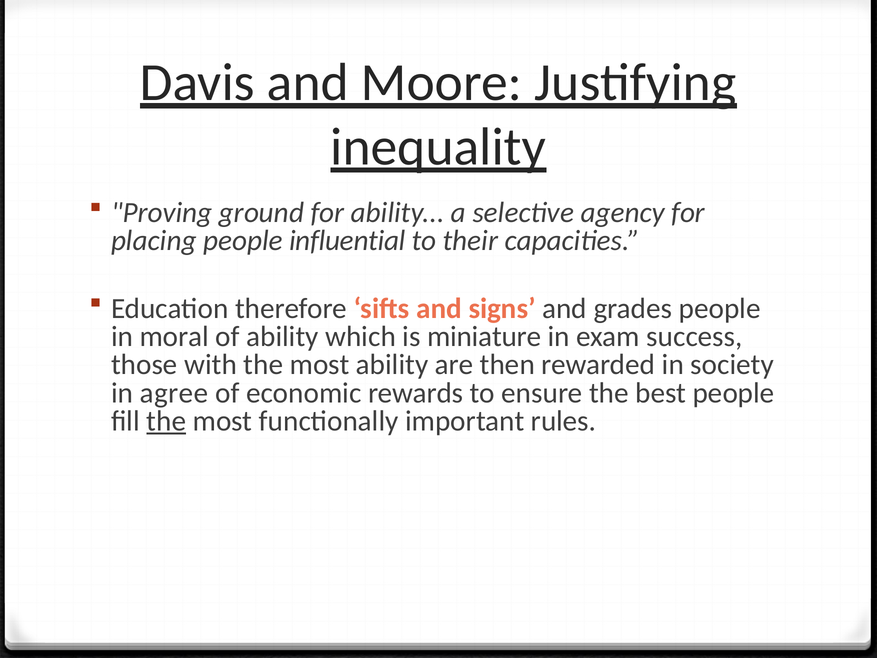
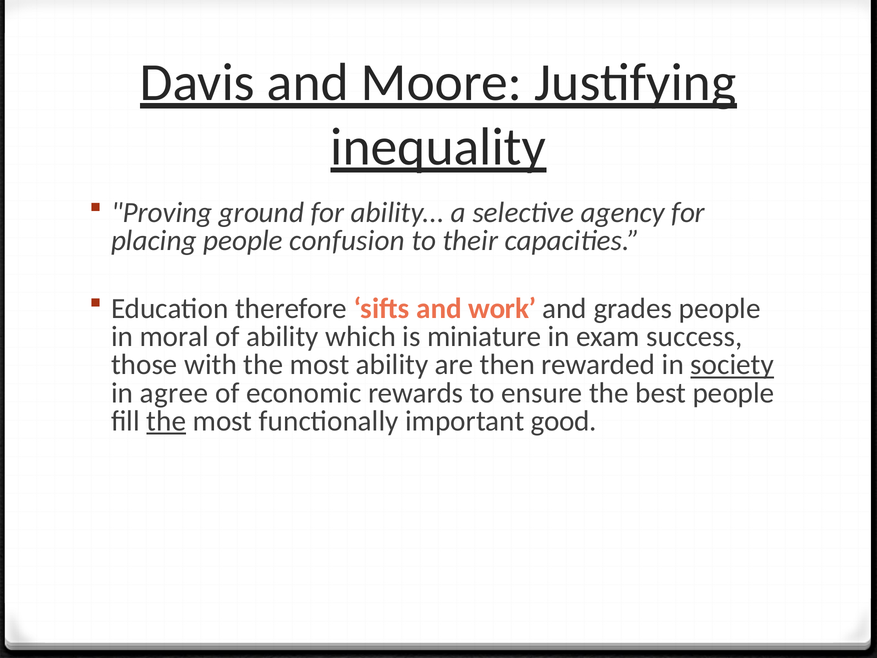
influential: influential -> confusion
signs: signs -> work
society underline: none -> present
rules: rules -> good
